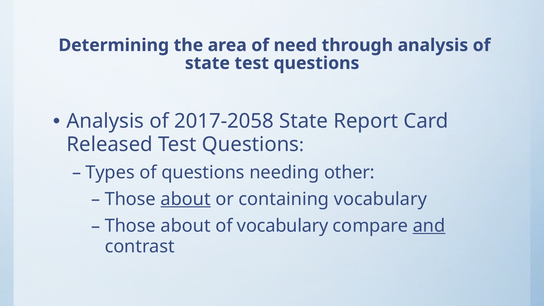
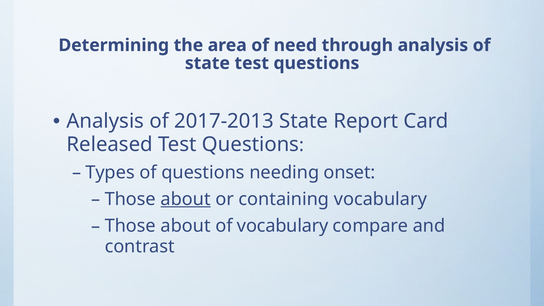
2017-2058: 2017-2058 -> 2017-2013
other: other -> onset
and underline: present -> none
